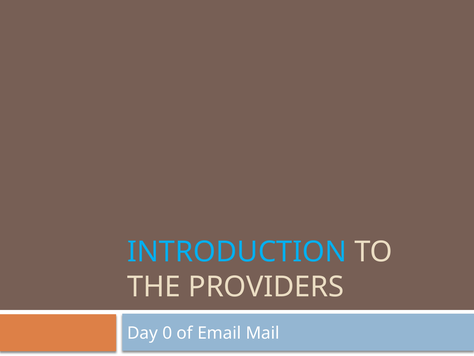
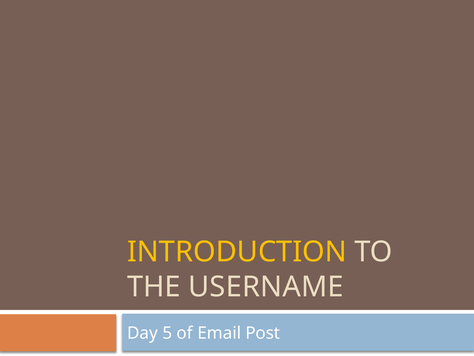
INTRODUCTION colour: light blue -> yellow
PROVIDERS: PROVIDERS -> USERNAME
0: 0 -> 5
Mail: Mail -> Post
